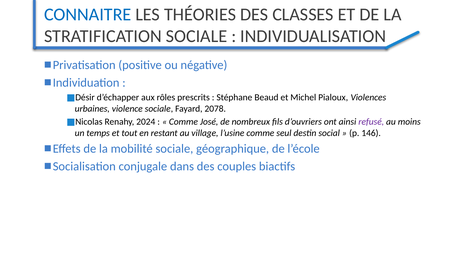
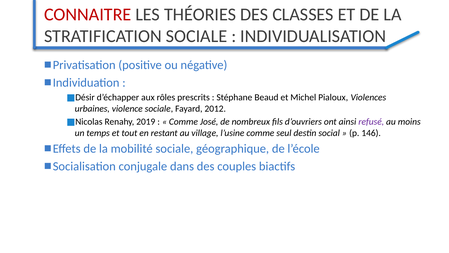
CONNAITRE colour: blue -> red
2078: 2078 -> 2012
2024: 2024 -> 2019
